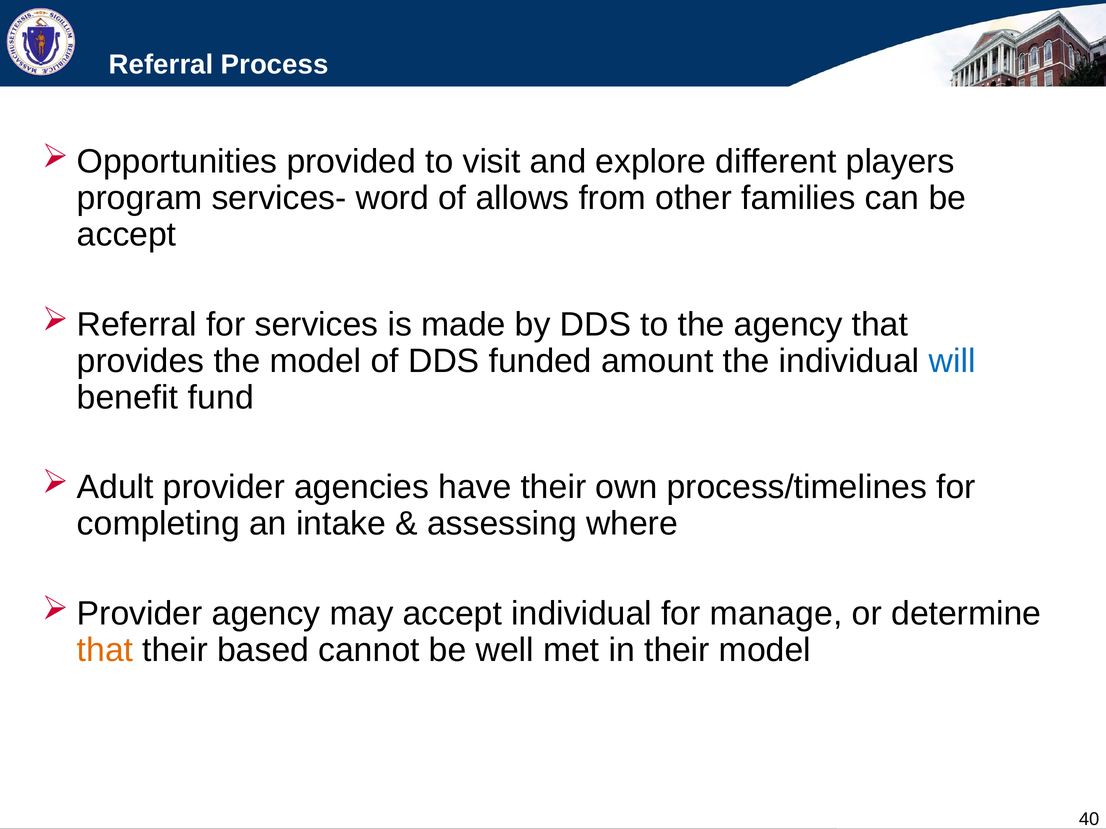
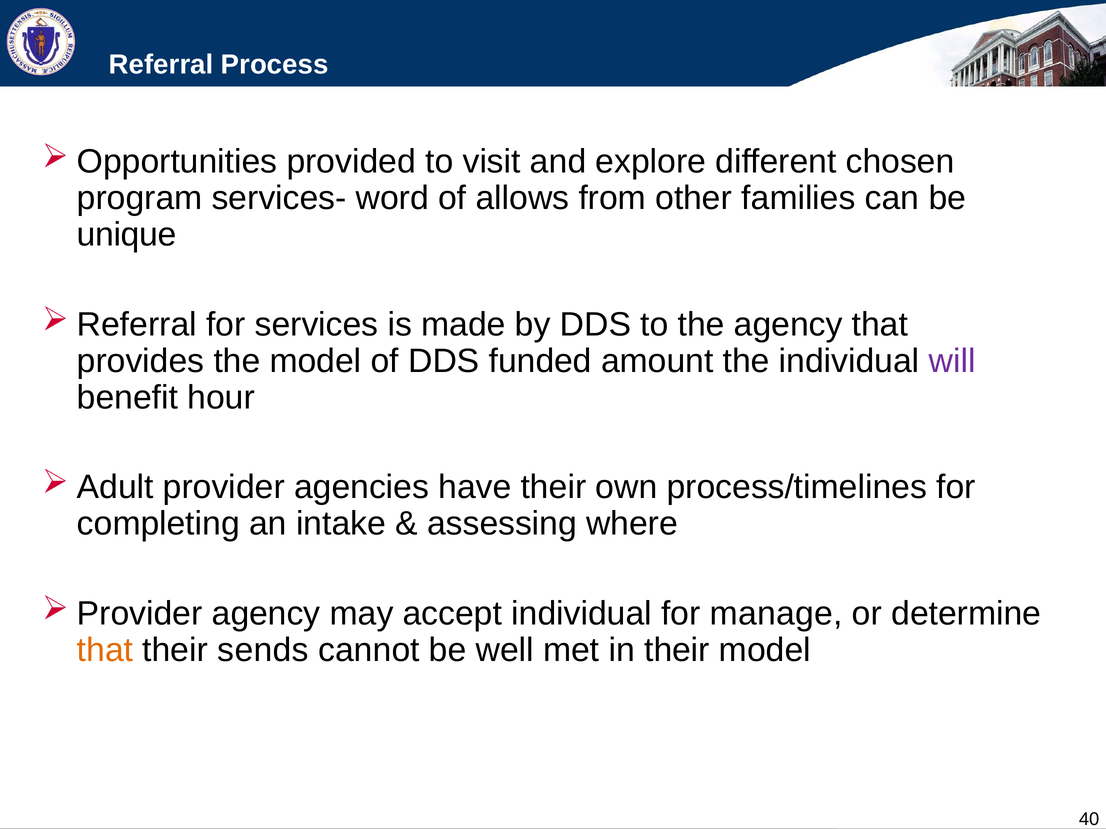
players: players -> chosen
accept at (127, 235): accept -> unique
will colour: blue -> purple
fund: fund -> hour
based: based -> sends
